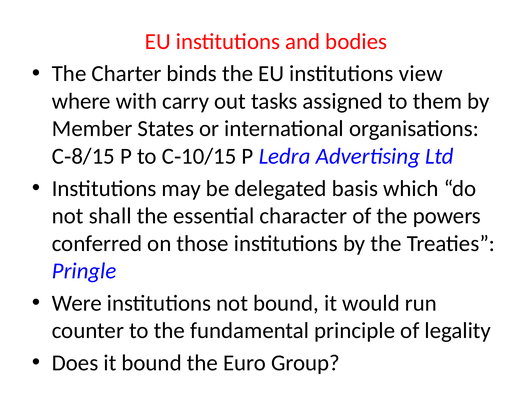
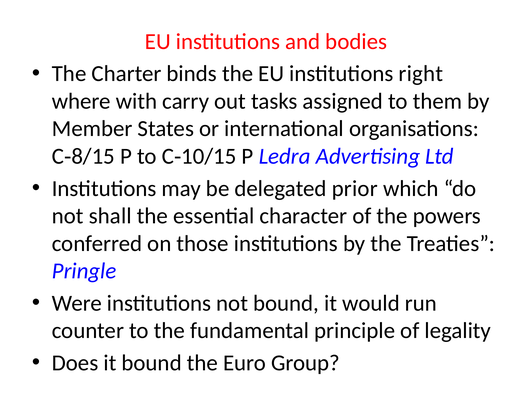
view: view -> right
basis: basis -> prior
